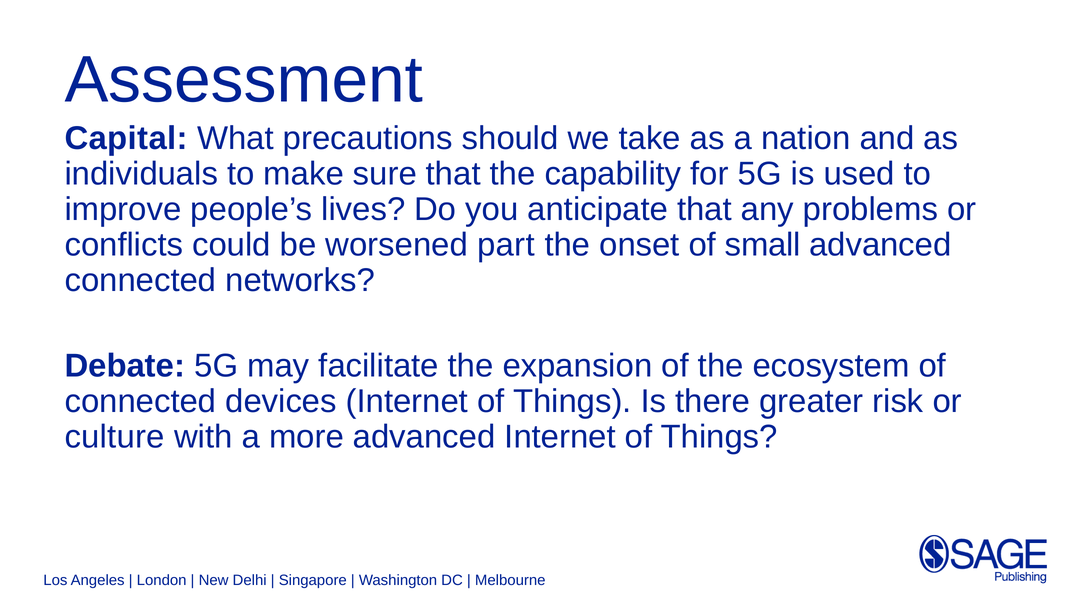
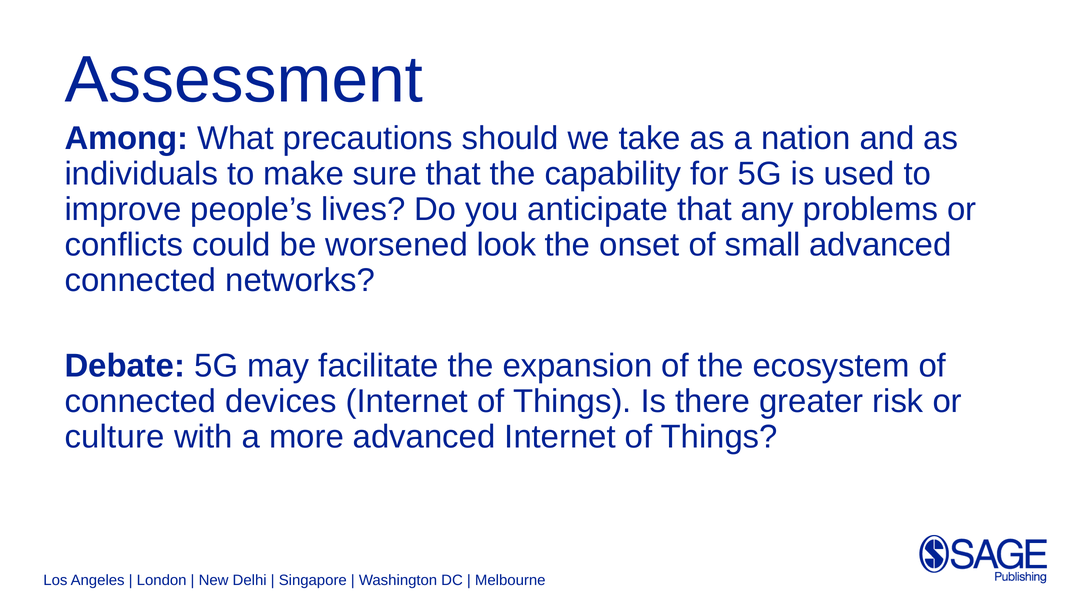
Capital: Capital -> Among
part: part -> look
